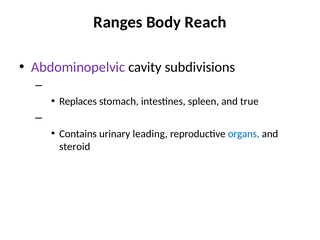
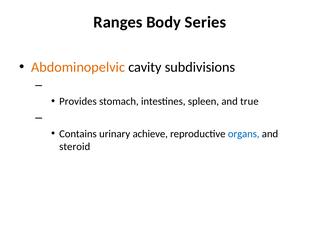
Reach: Reach -> Series
Abdominopelvic colour: purple -> orange
Replaces: Replaces -> Provides
leading: leading -> achieve
